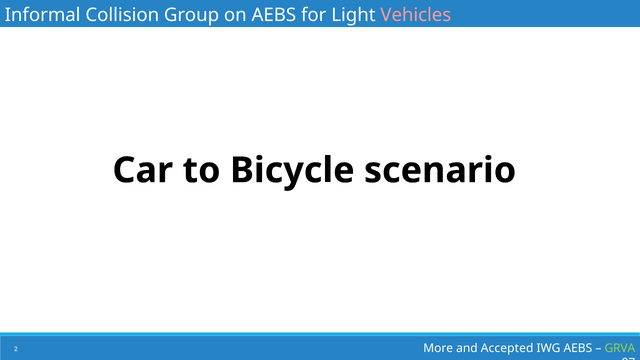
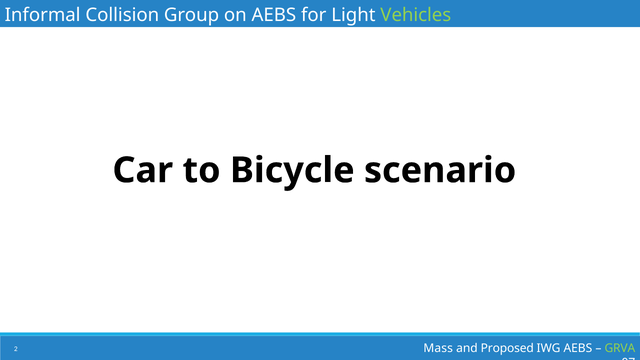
Vehicles colour: pink -> light green
More: More -> Mass
Accepted: Accepted -> Proposed
